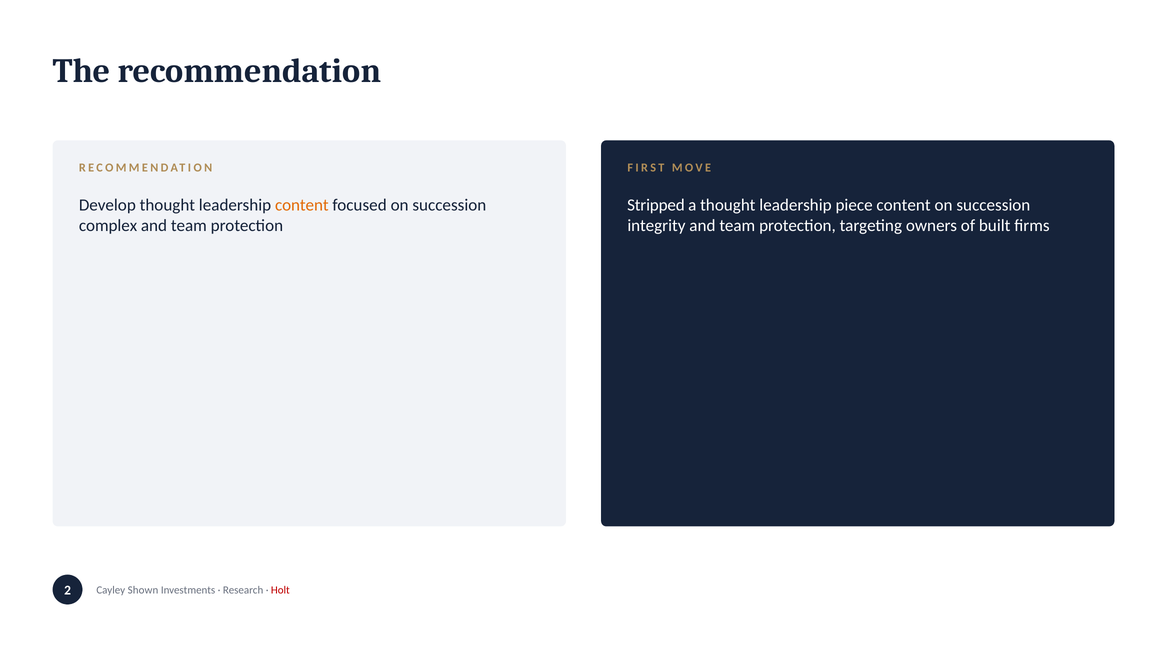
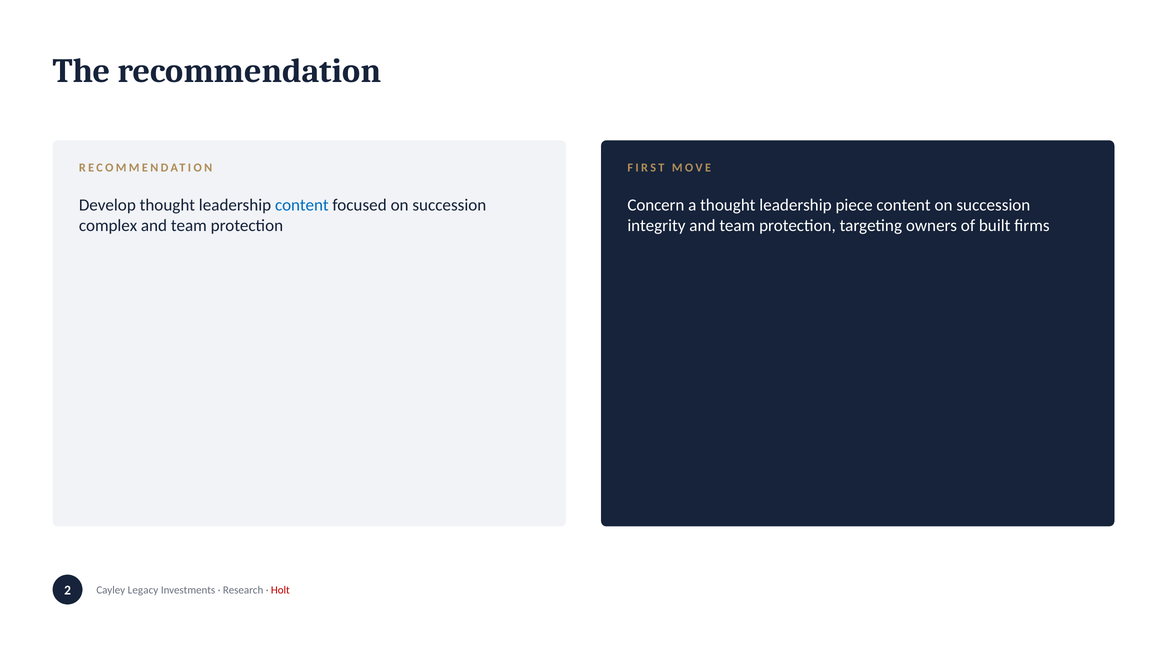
content at (302, 205) colour: orange -> blue
Stripped: Stripped -> Concern
Shown: Shown -> Legacy
